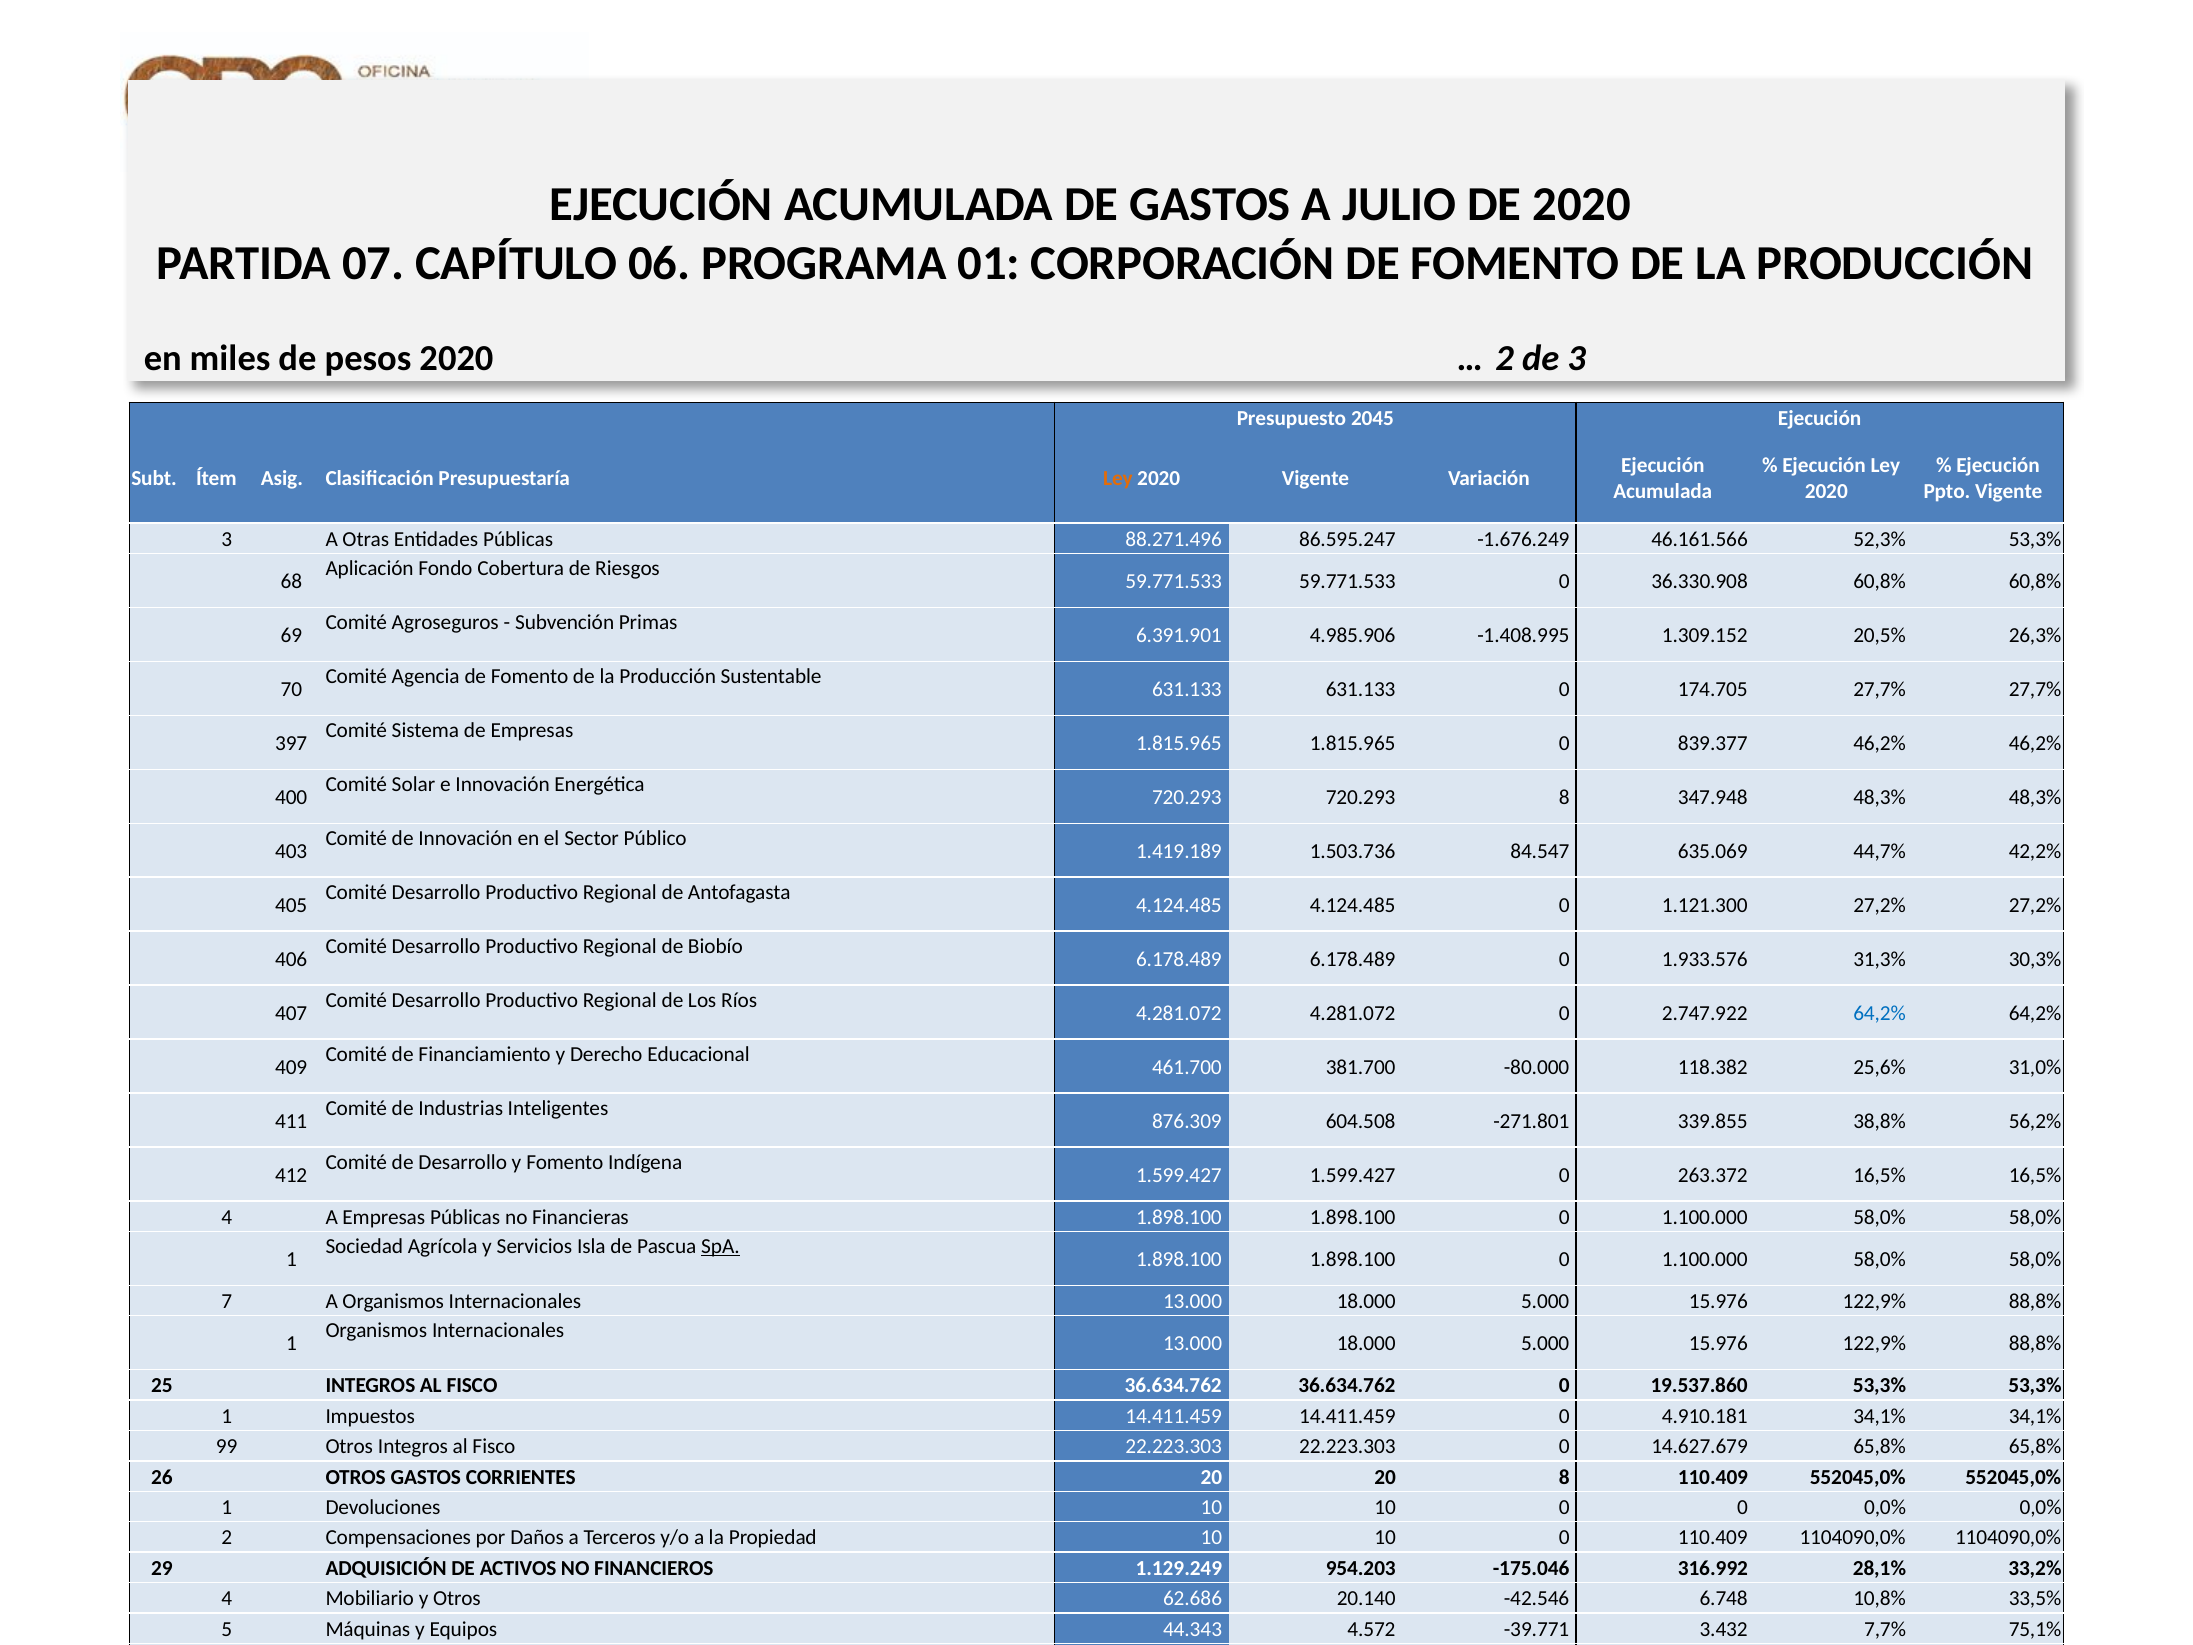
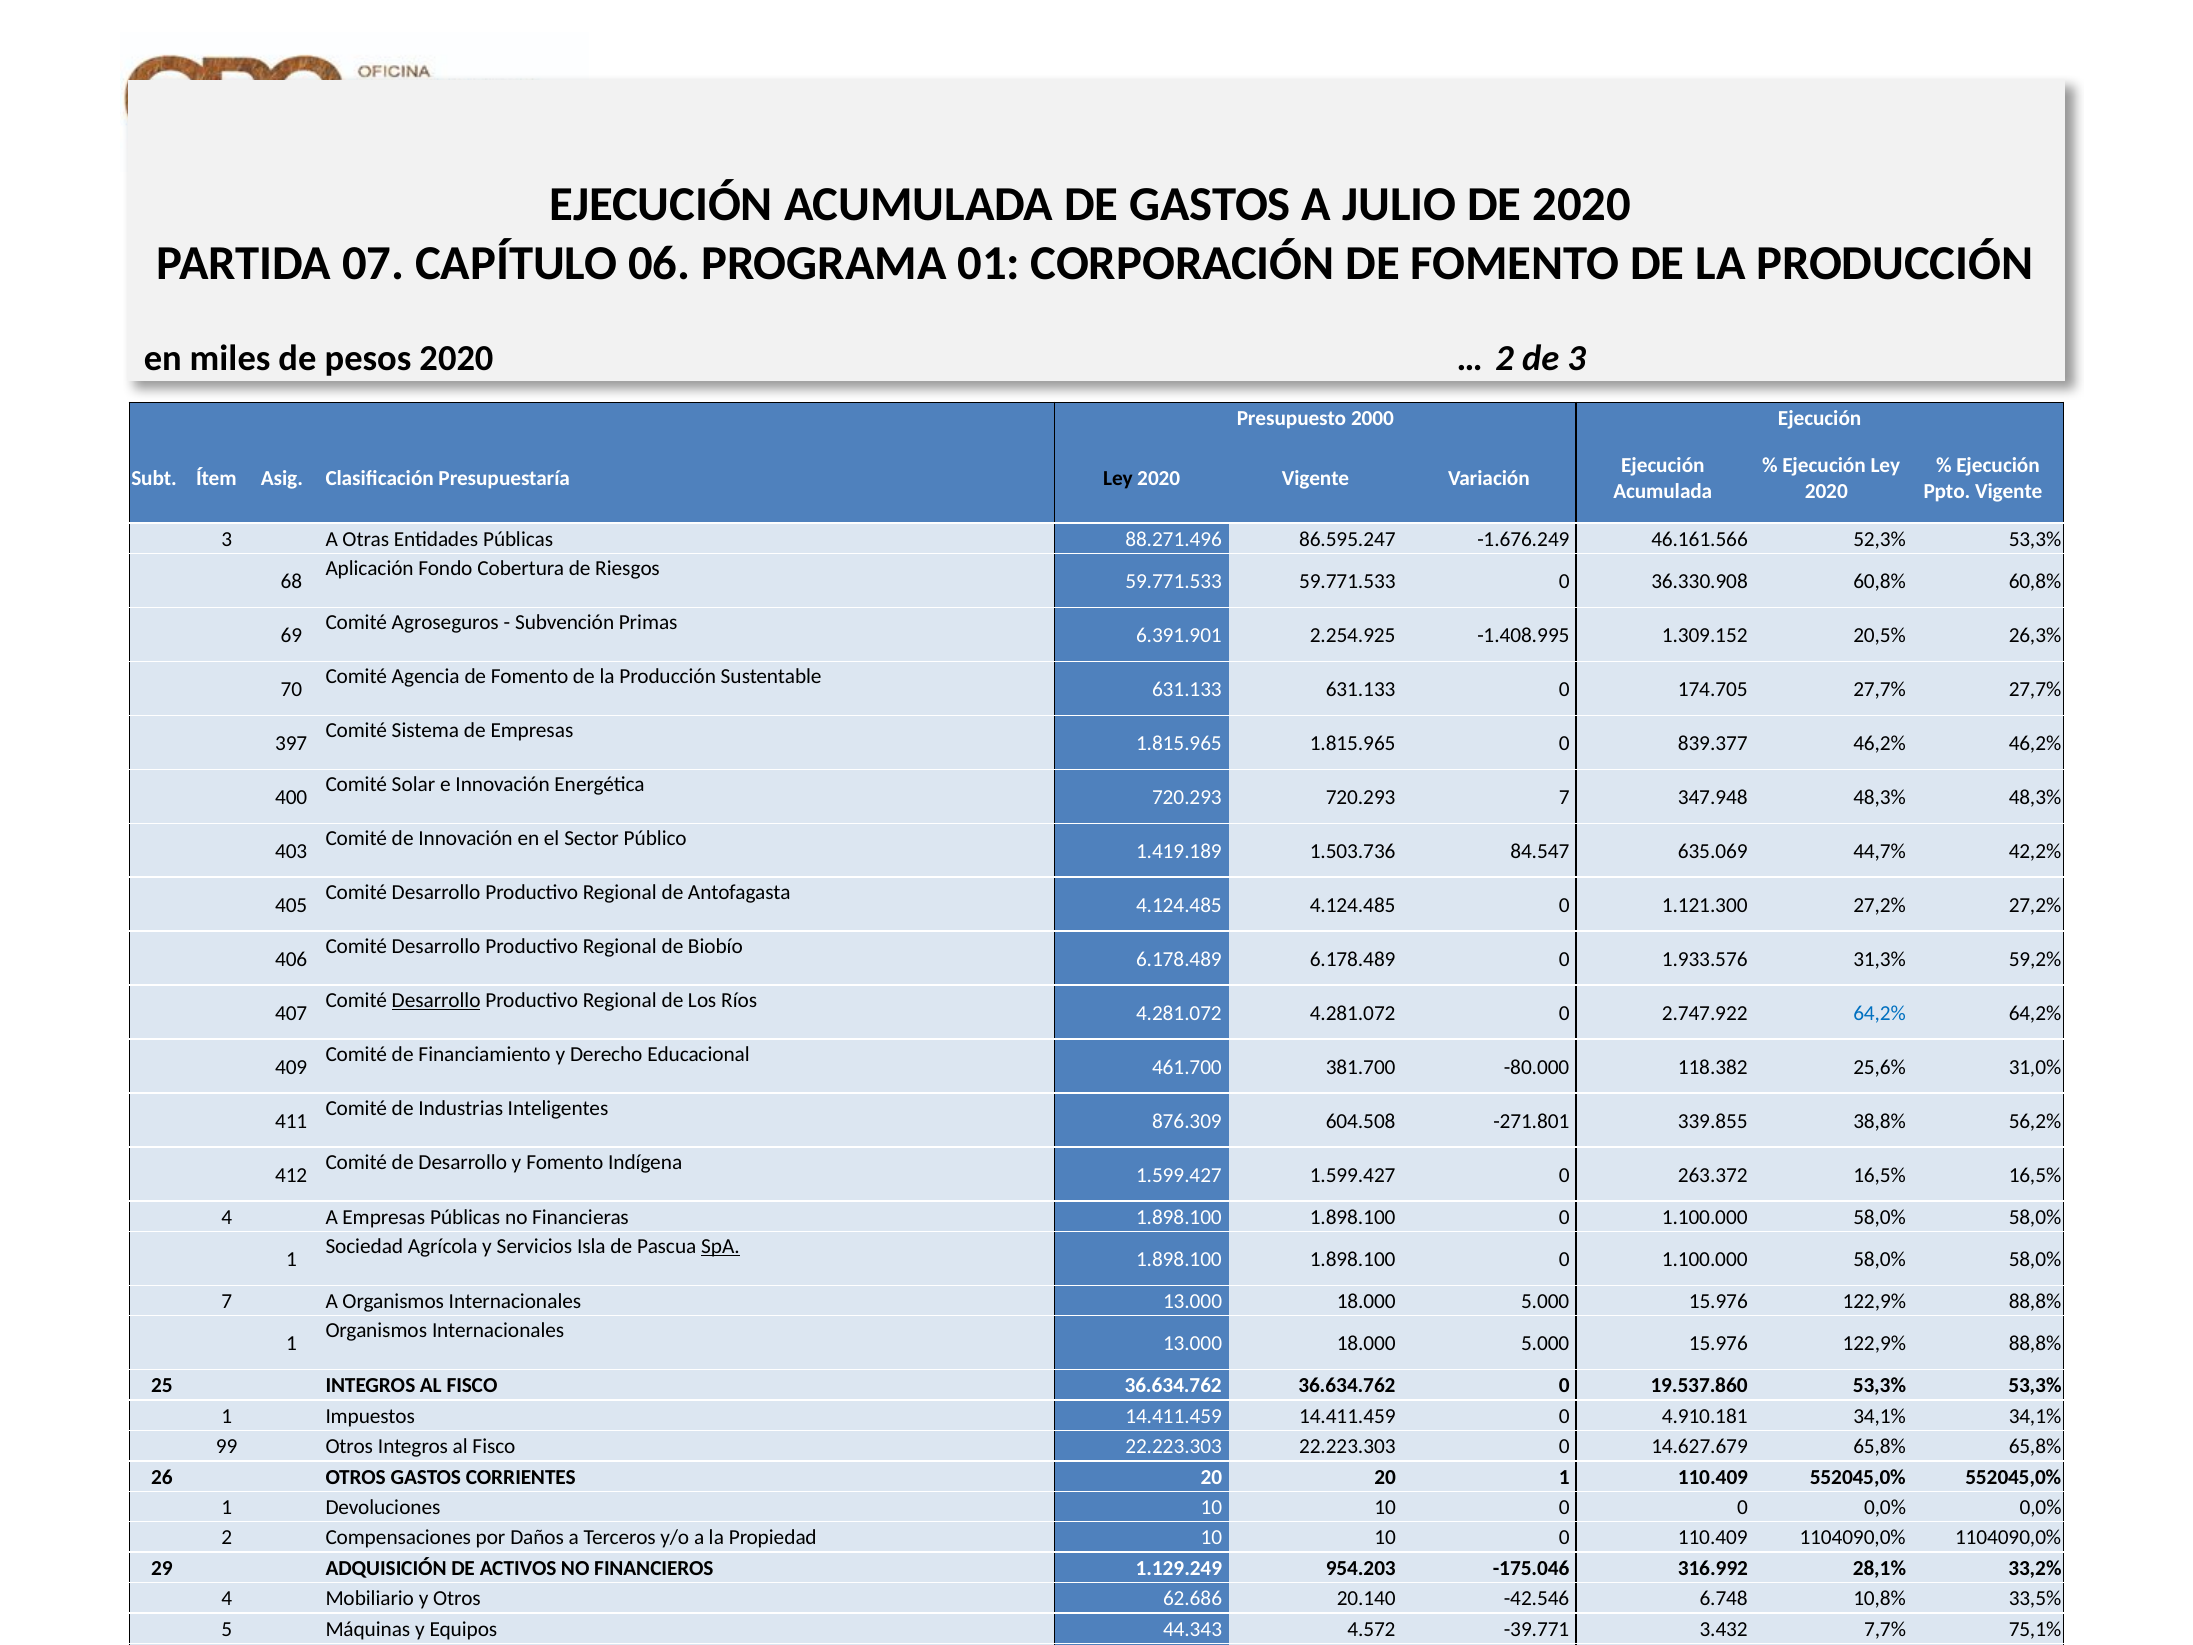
2045: 2045 -> 2000
Ley at (1118, 478) colour: orange -> black
4.985.906: 4.985.906 -> 2.254.925
720.293 8: 8 -> 7
30,3%: 30,3% -> 59,2%
Desarrollo at (436, 1000) underline: none -> present
20 8: 8 -> 1
